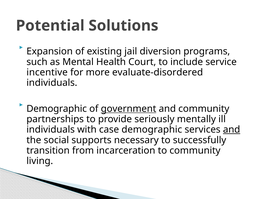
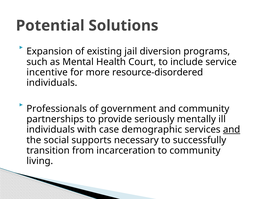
evaluate-disordered: evaluate-disordered -> resource-disordered
Demographic at (57, 109): Demographic -> Professionals
government underline: present -> none
